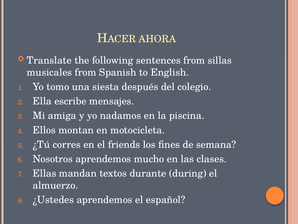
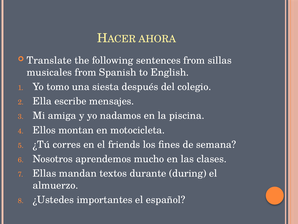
¿Ustedes aprendemos: aprendemos -> importantes
